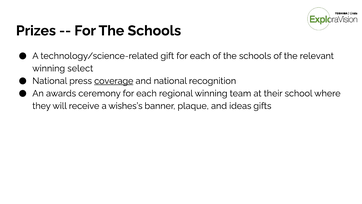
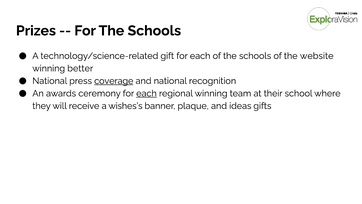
relevant: relevant -> website
select: select -> better
each at (146, 93) underline: none -> present
